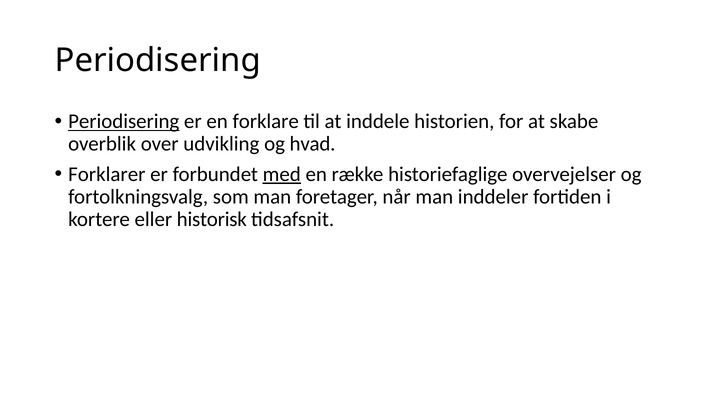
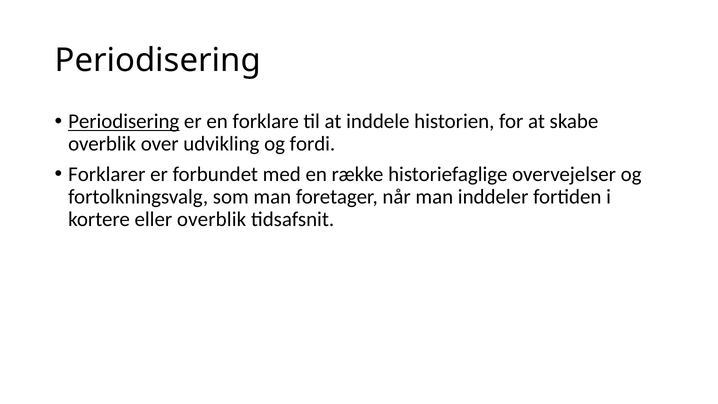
hvad: hvad -> fordi
med underline: present -> none
eller historisk: historisk -> overblik
